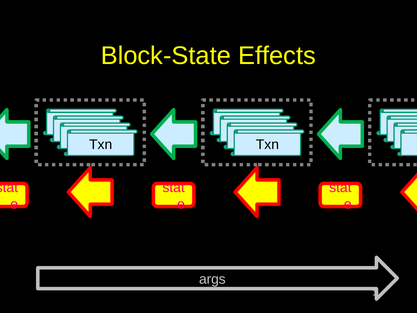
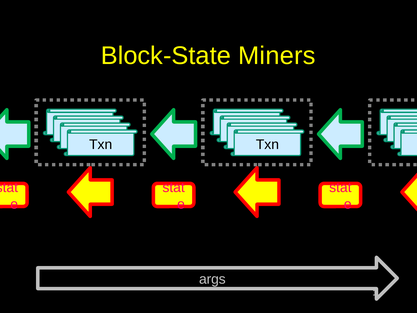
Effects: Effects -> Miners
